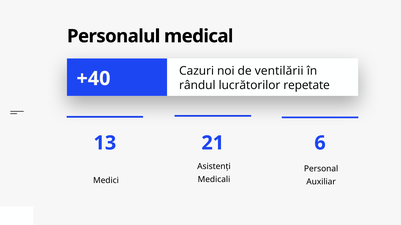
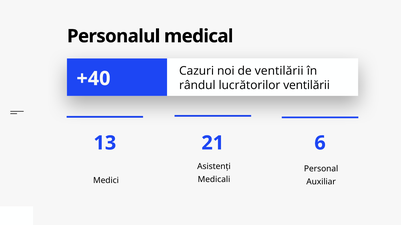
lucrătorilor repetate: repetate -> ventilării
